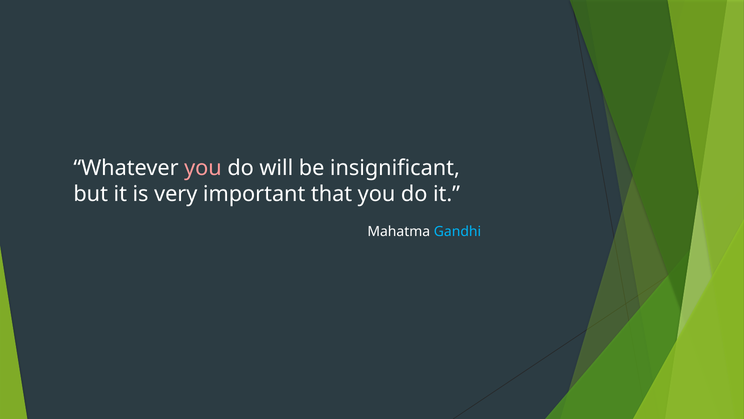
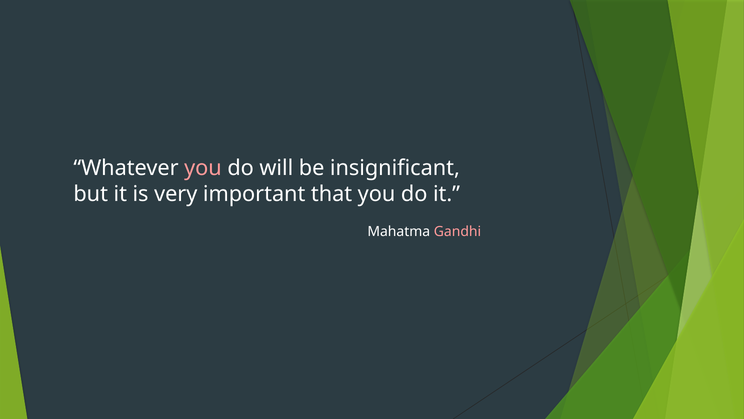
Gandhi colour: light blue -> pink
